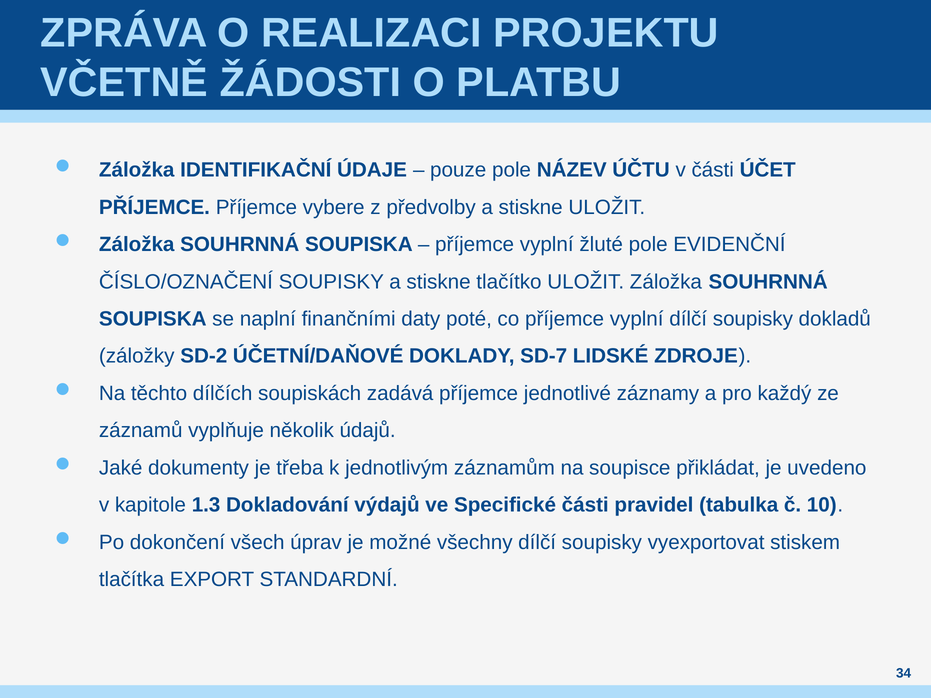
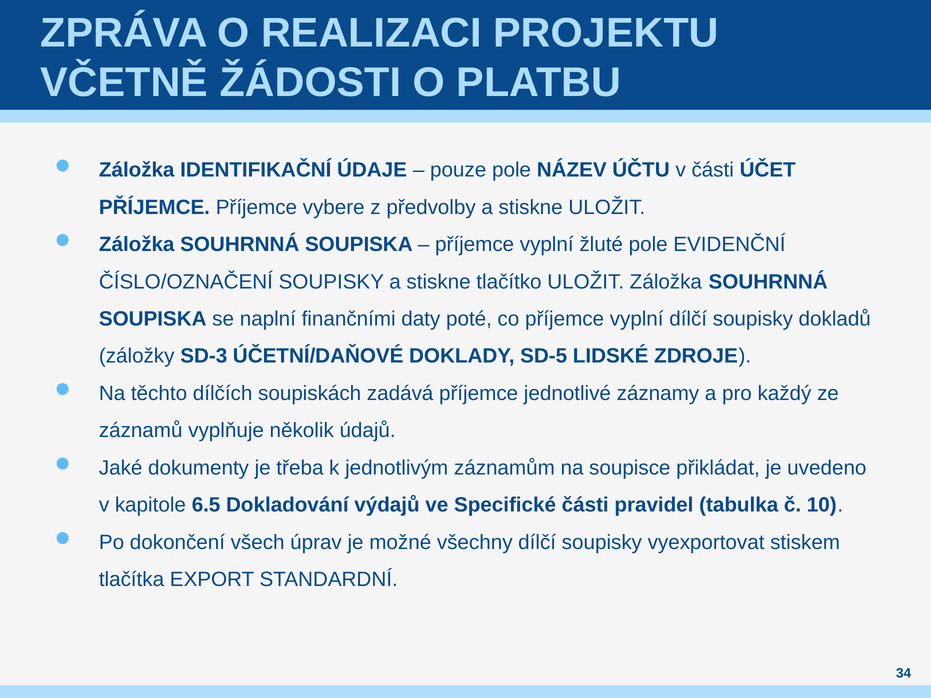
SD-2: SD-2 -> SD-3
SD-7: SD-7 -> SD-5
1.3: 1.3 -> 6.5
